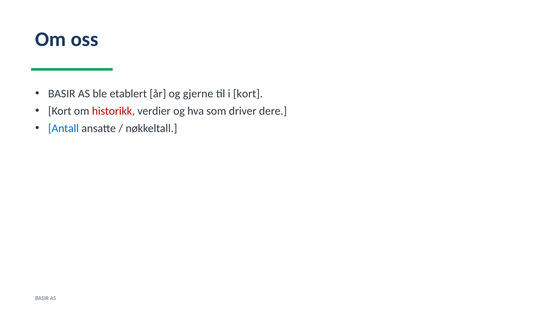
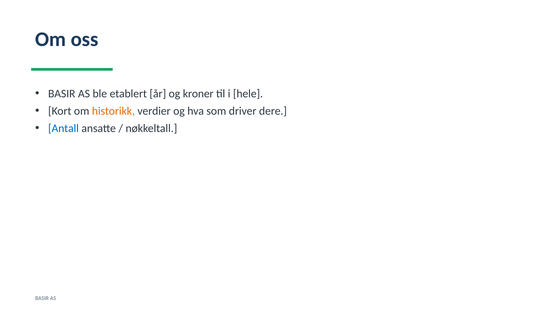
gjerne: gjerne -> kroner
i kort: kort -> hele
historikk colour: red -> orange
